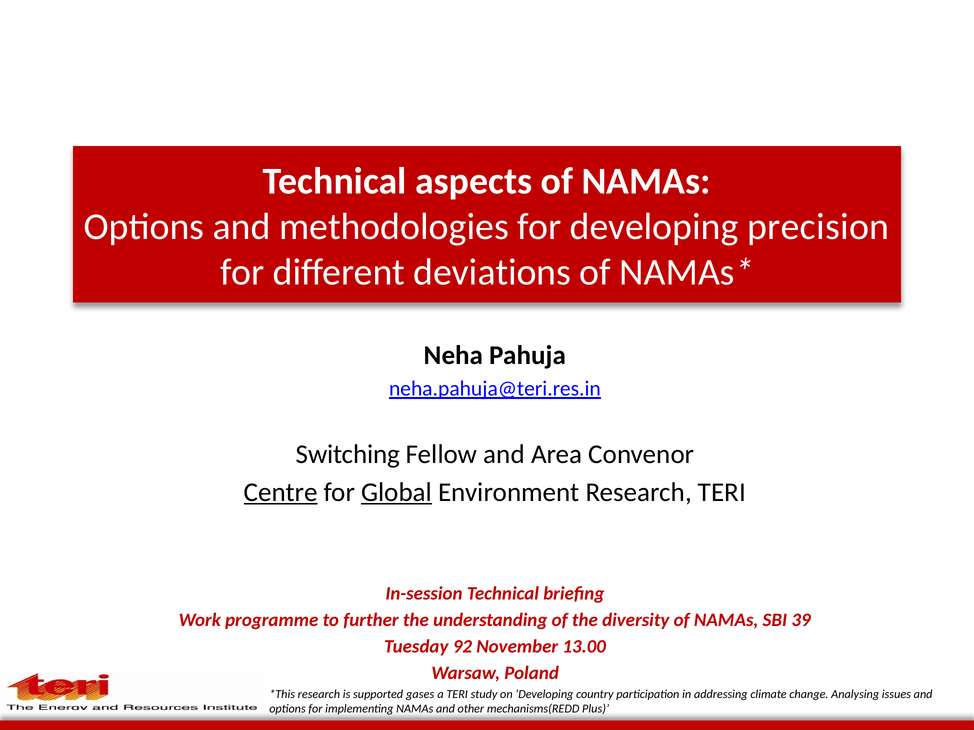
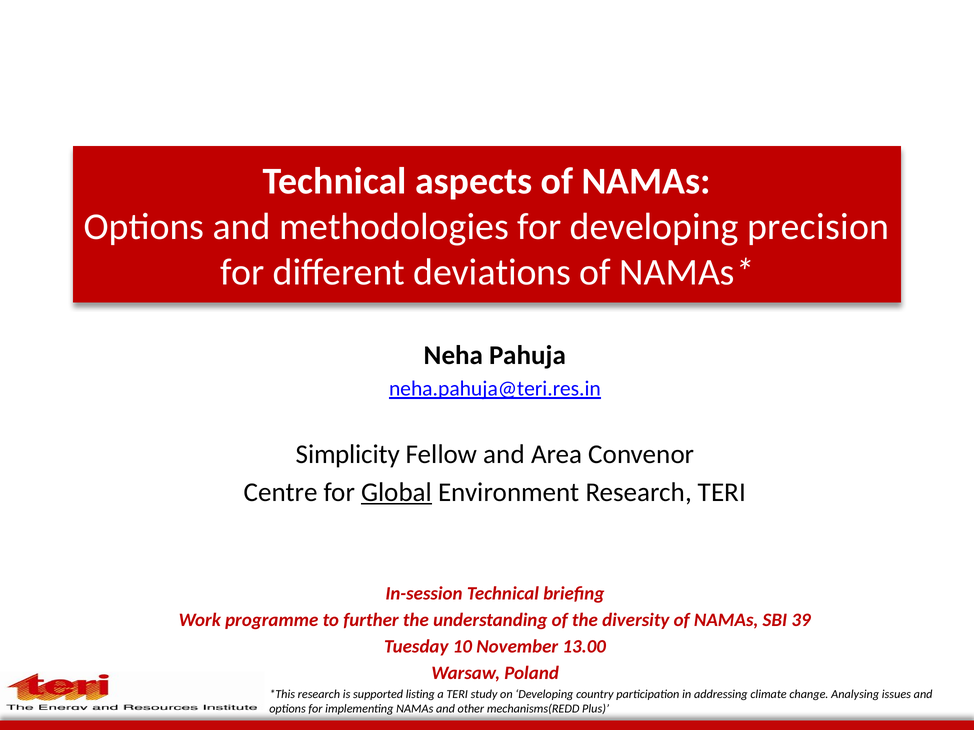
Switching: Switching -> Simplicity
Centre underline: present -> none
92: 92 -> 10
gases: gases -> listing
